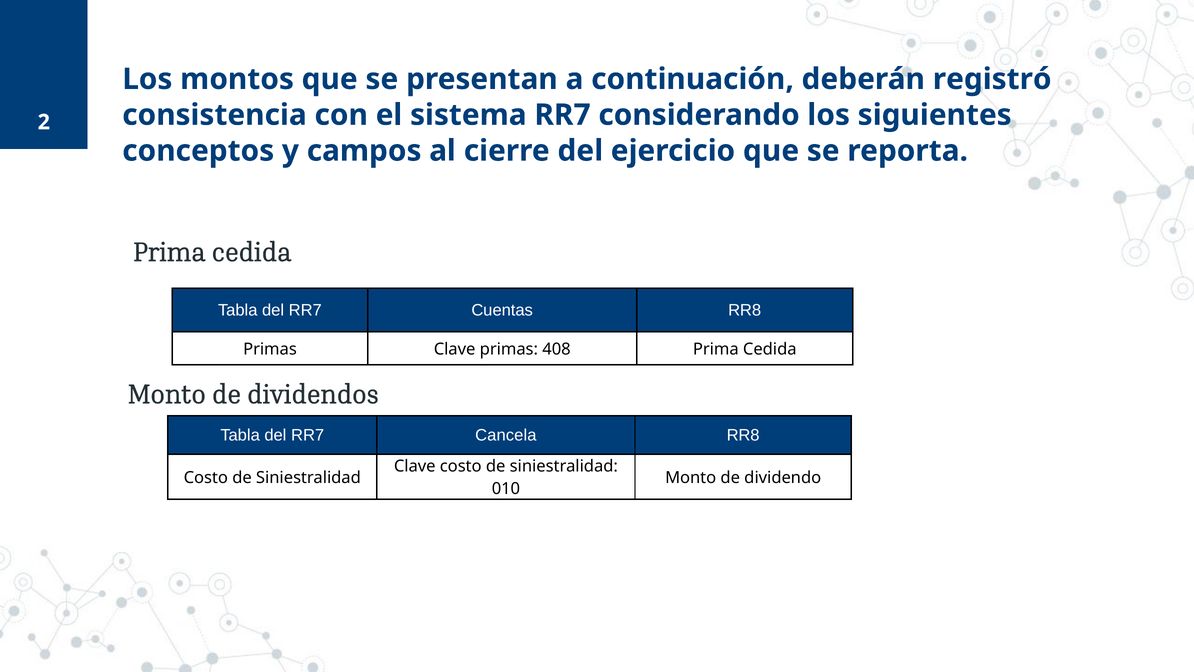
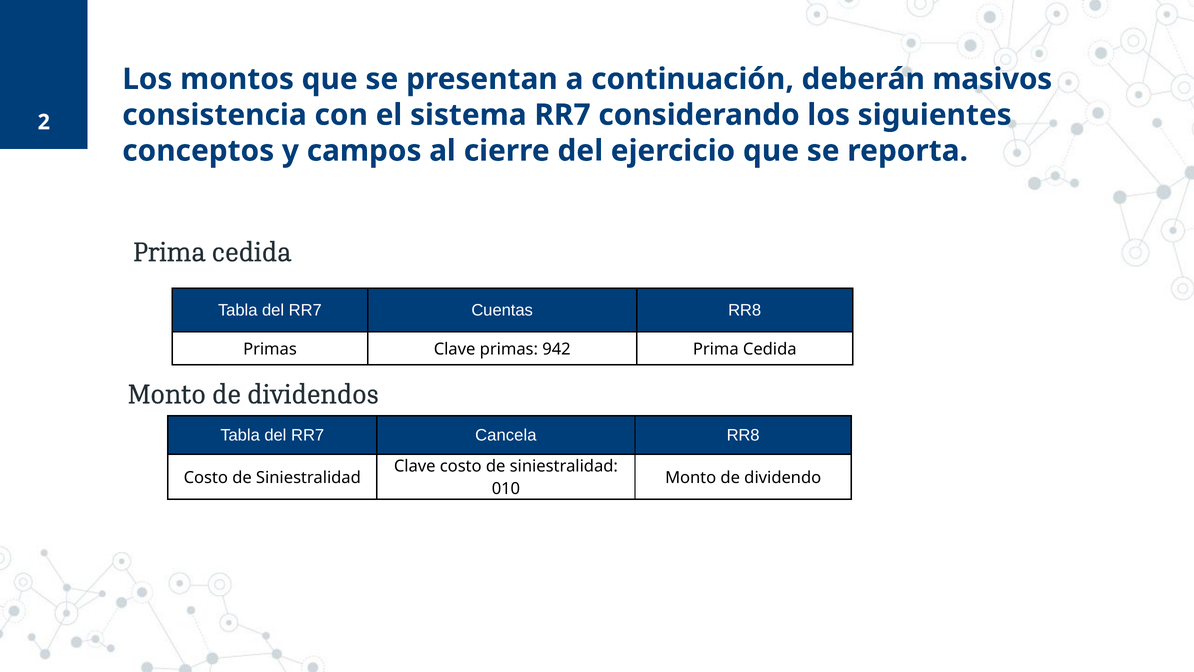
registró: registró -> masivos
408: 408 -> 942
